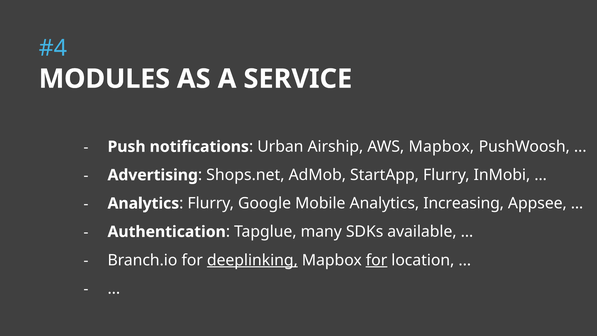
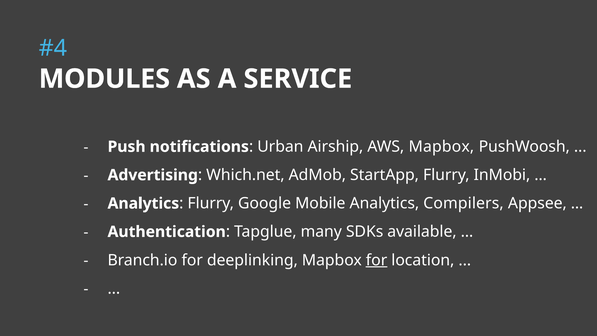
Shops.net: Shops.net -> Which.net
Increasing: Increasing -> Compilers
deeplinking underline: present -> none
